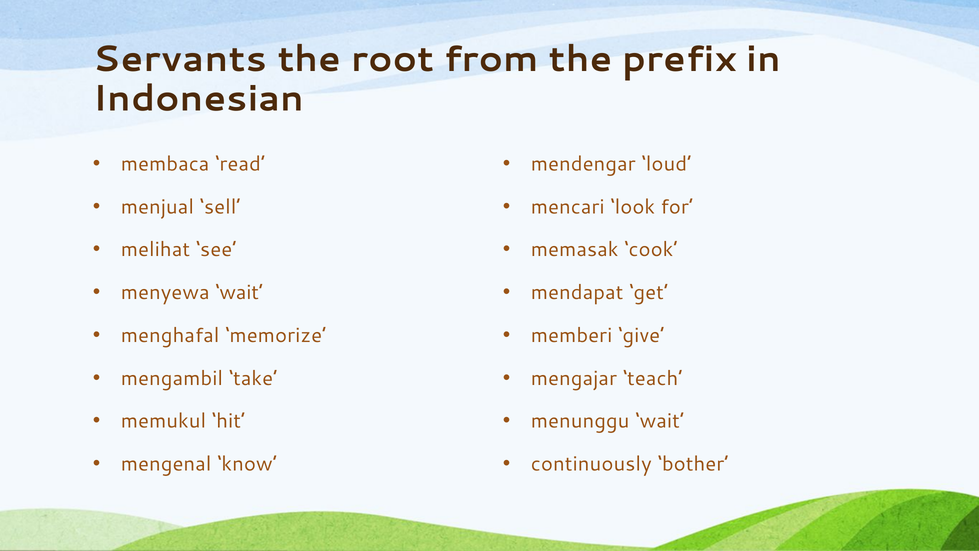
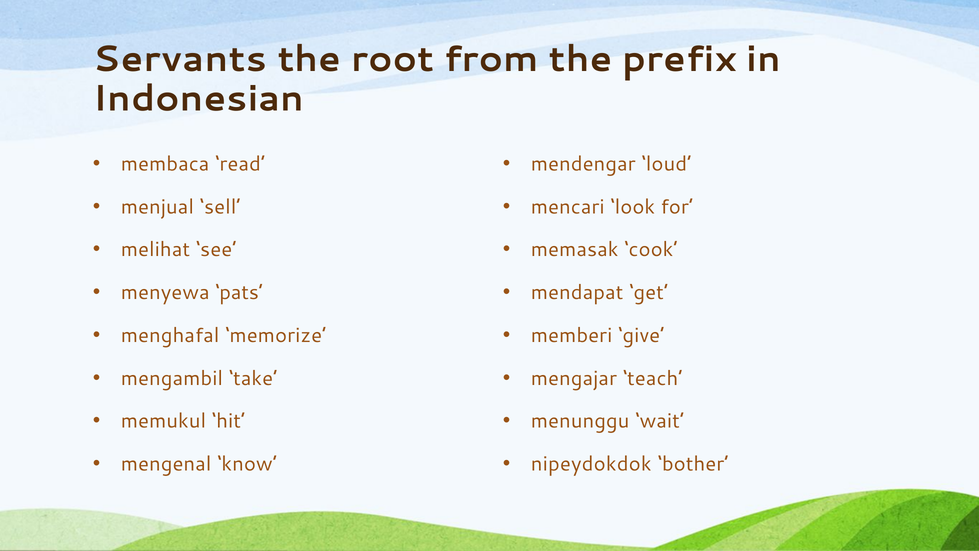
menyewa wait: wait -> pats
continuously: continuously -> nipeydokdok
